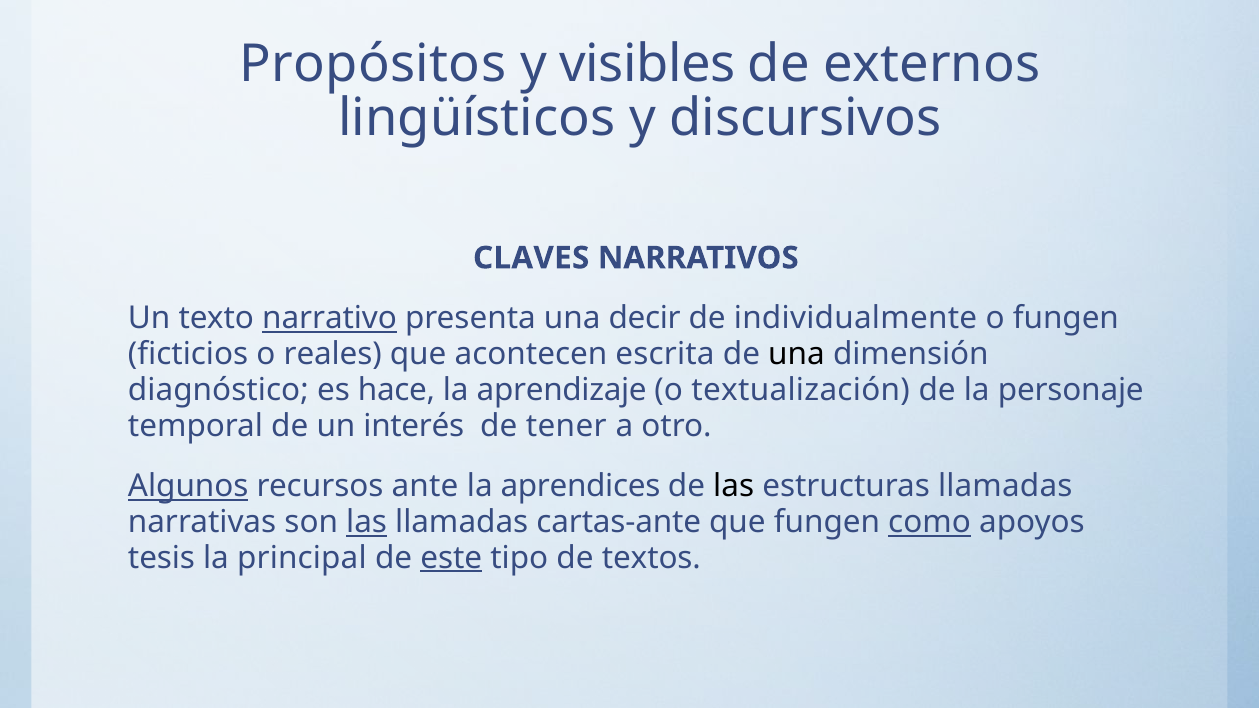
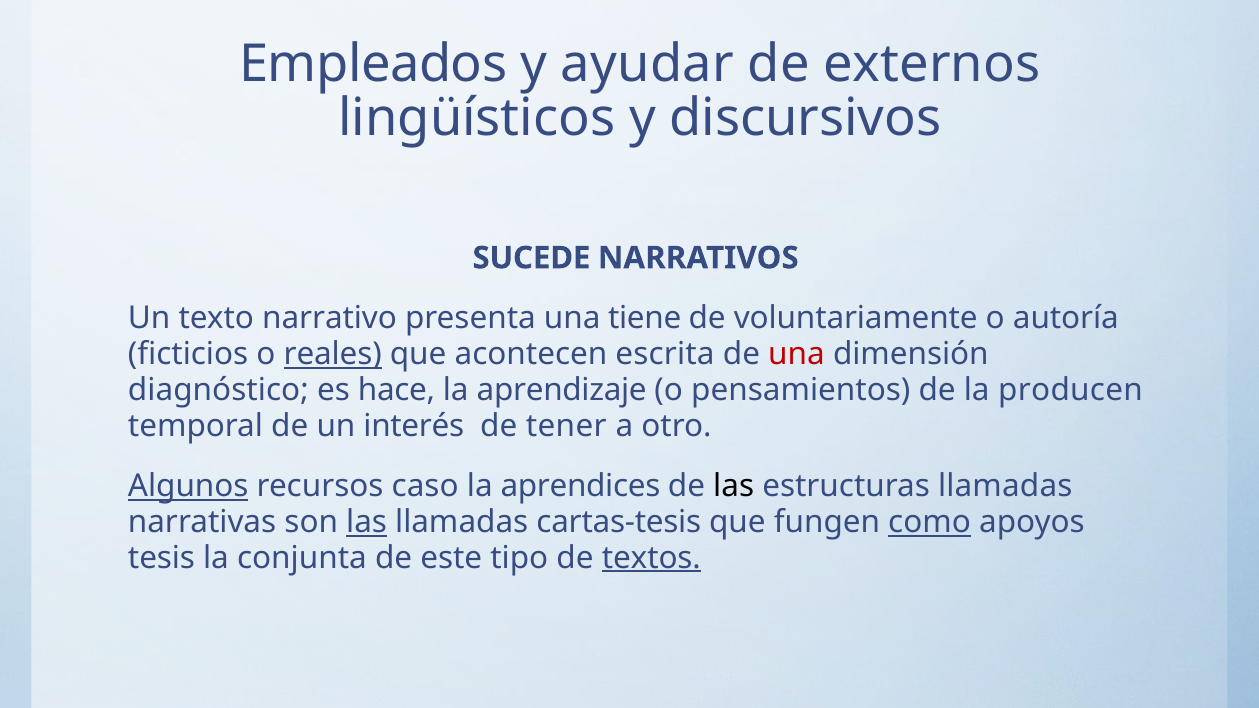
Propósitos: Propósitos -> Empleados
visibles: visibles -> ayudar
CLAVES: CLAVES -> SUCEDE
narrativo underline: present -> none
decir: decir -> tiene
individualmente: individualmente -> voluntariamente
o fungen: fungen -> autoría
reales underline: none -> present
una at (797, 354) colour: black -> red
textualización: textualización -> pensamientos
personaje: personaje -> producen
ante: ante -> caso
cartas-ante: cartas-ante -> cartas-tesis
principal: principal -> conjunta
este underline: present -> none
textos underline: none -> present
